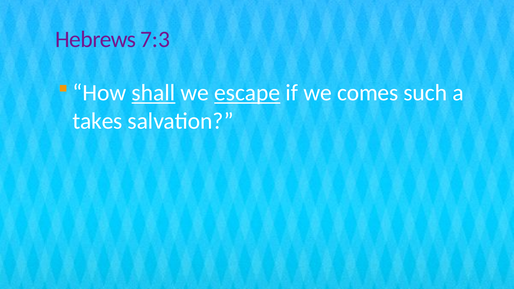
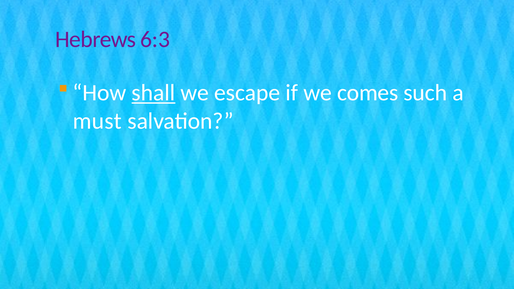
7:3: 7:3 -> 6:3
escape underline: present -> none
takes: takes -> must
